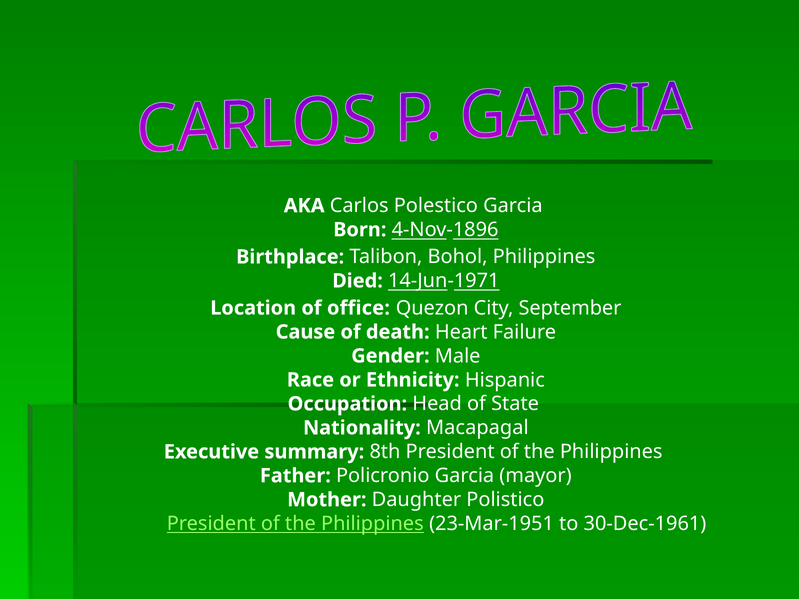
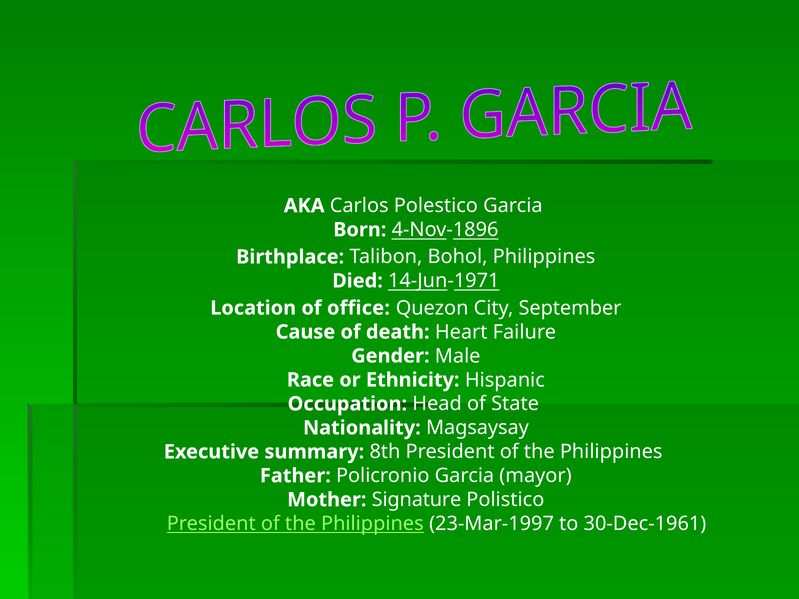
Macapagal: Macapagal -> Magsaysay
Daughter: Daughter -> Signature
23-Mar-1951: 23-Mar-1951 -> 23-Mar-1997
